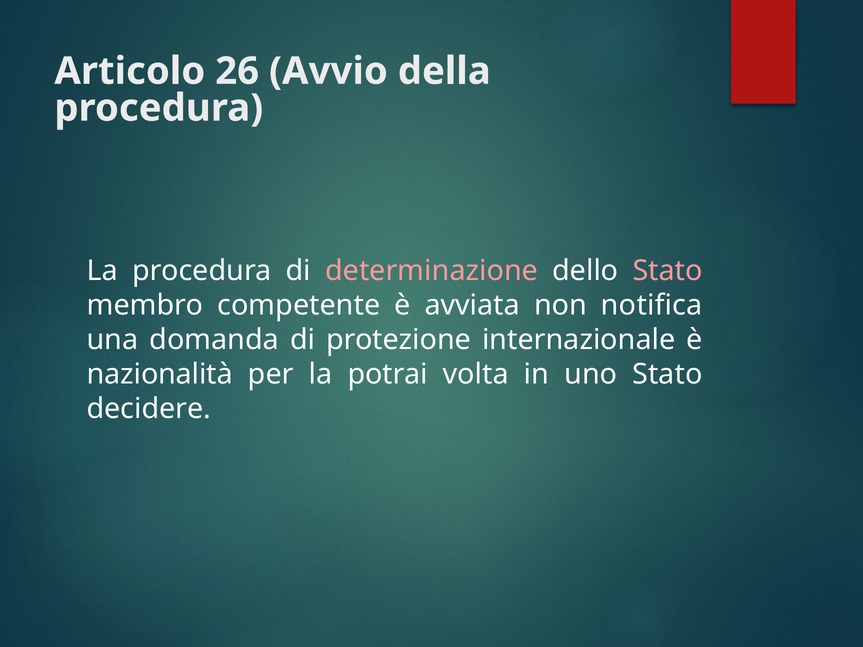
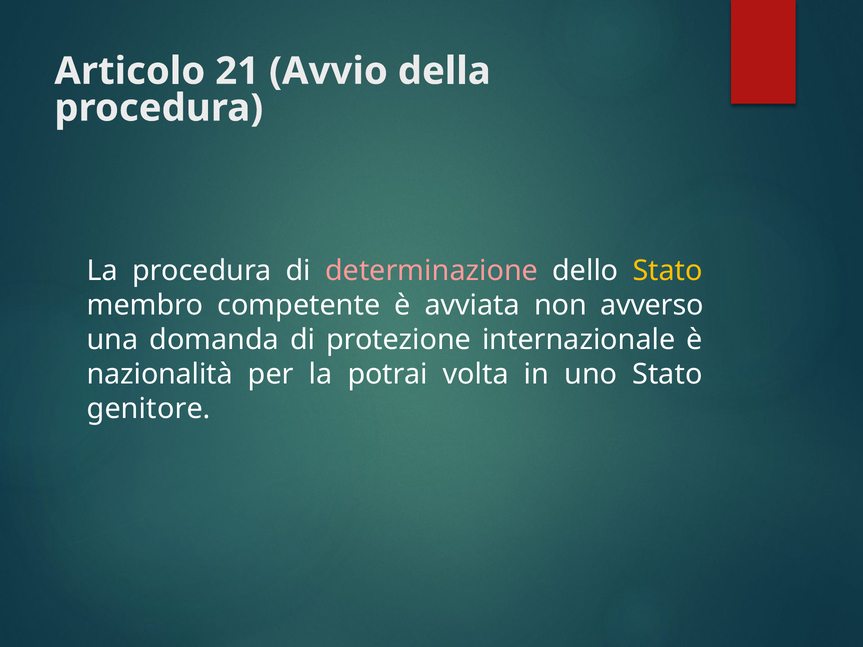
26: 26 -> 21
Stato at (668, 271) colour: pink -> yellow
notifica: notifica -> avverso
decidere: decidere -> genitore
